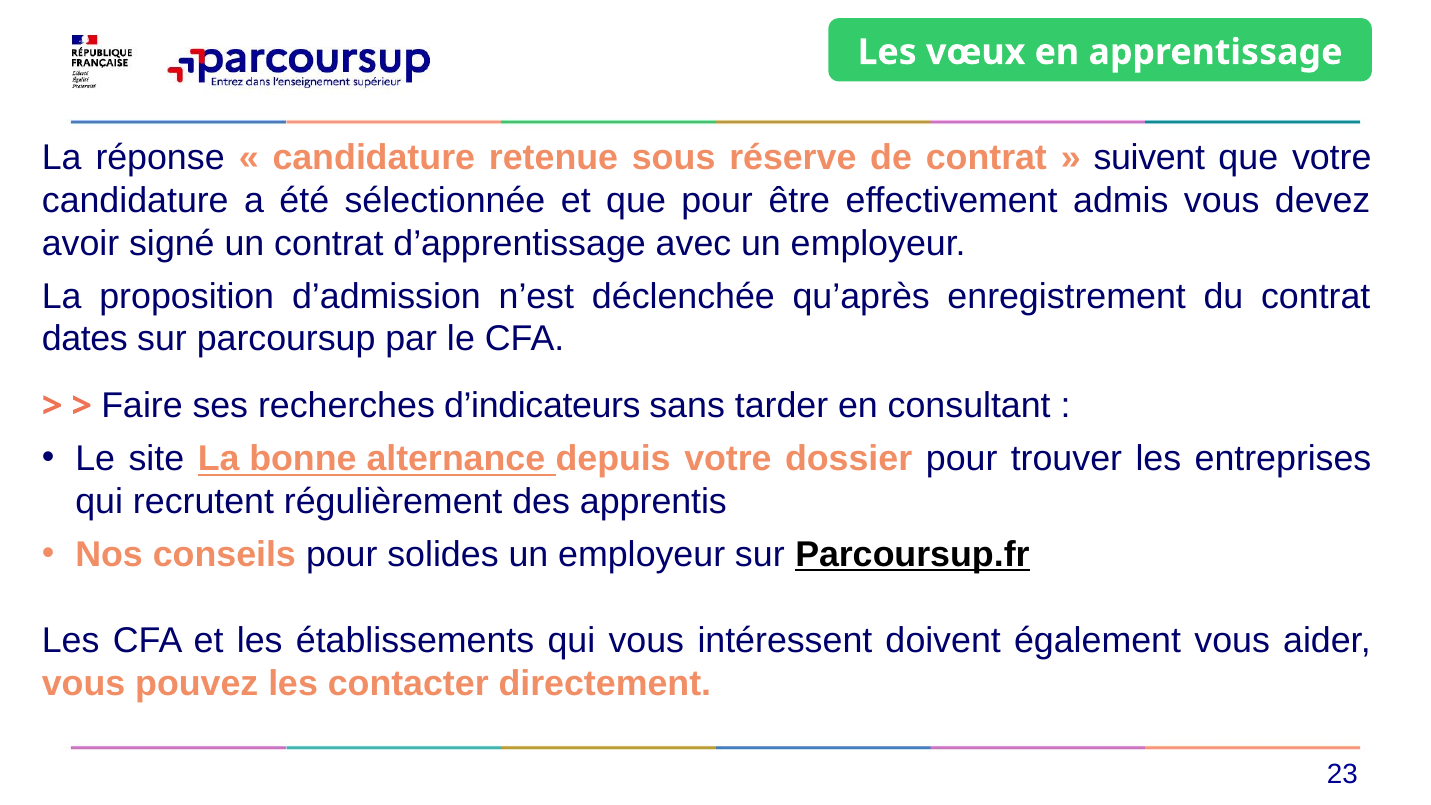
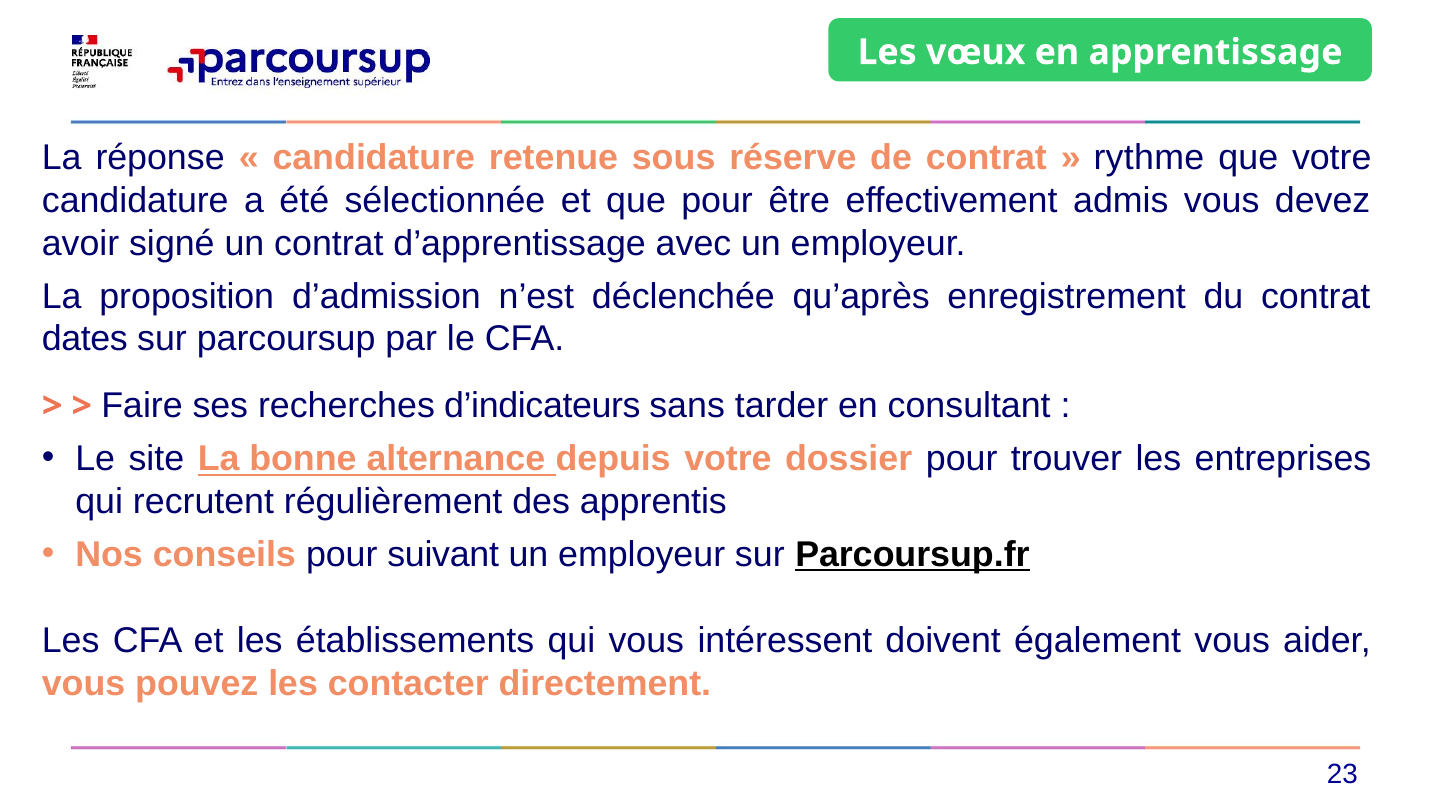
suivent: suivent -> rythme
solides: solides -> suivant
